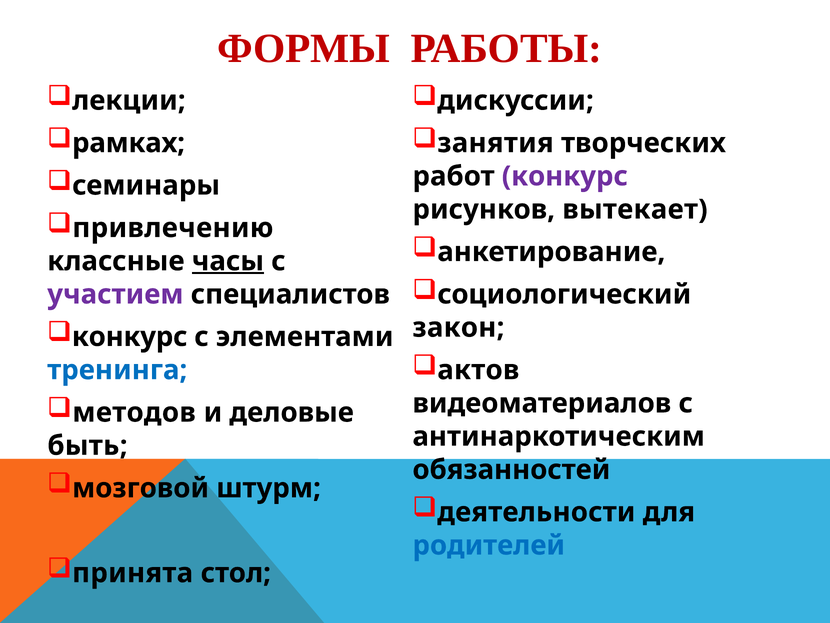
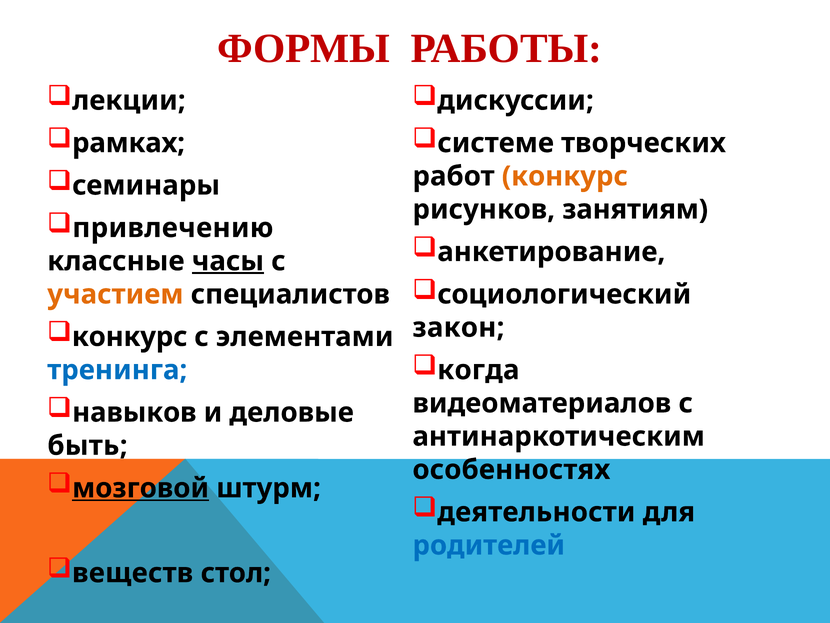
занятия: занятия -> системе
конкурс at (565, 176) colour: purple -> orange
вытекает: вытекает -> занятиям
участием colour: purple -> orange
актов: актов -> когда
методов: методов -> навыков
обязанностей: обязанностей -> особенностях
мозговой underline: none -> present
принята: принята -> веществ
